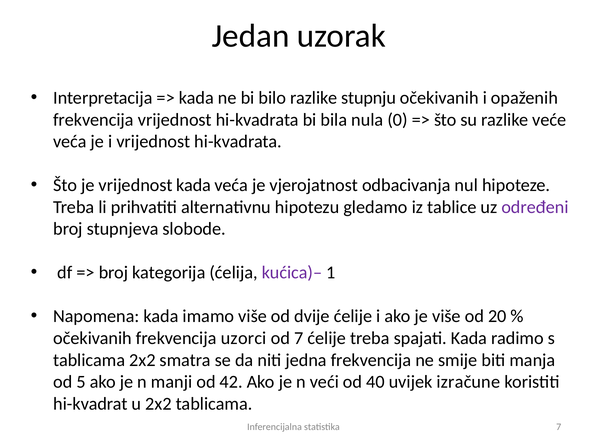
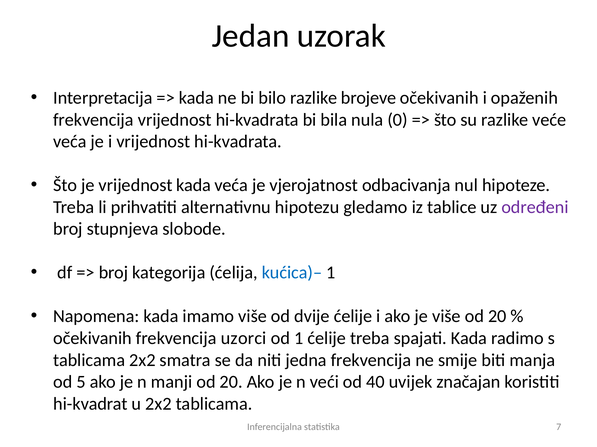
stupnju: stupnju -> brojeve
kućica)– colour: purple -> blue
od 7: 7 -> 1
manji od 42: 42 -> 20
izračune: izračune -> značajan
